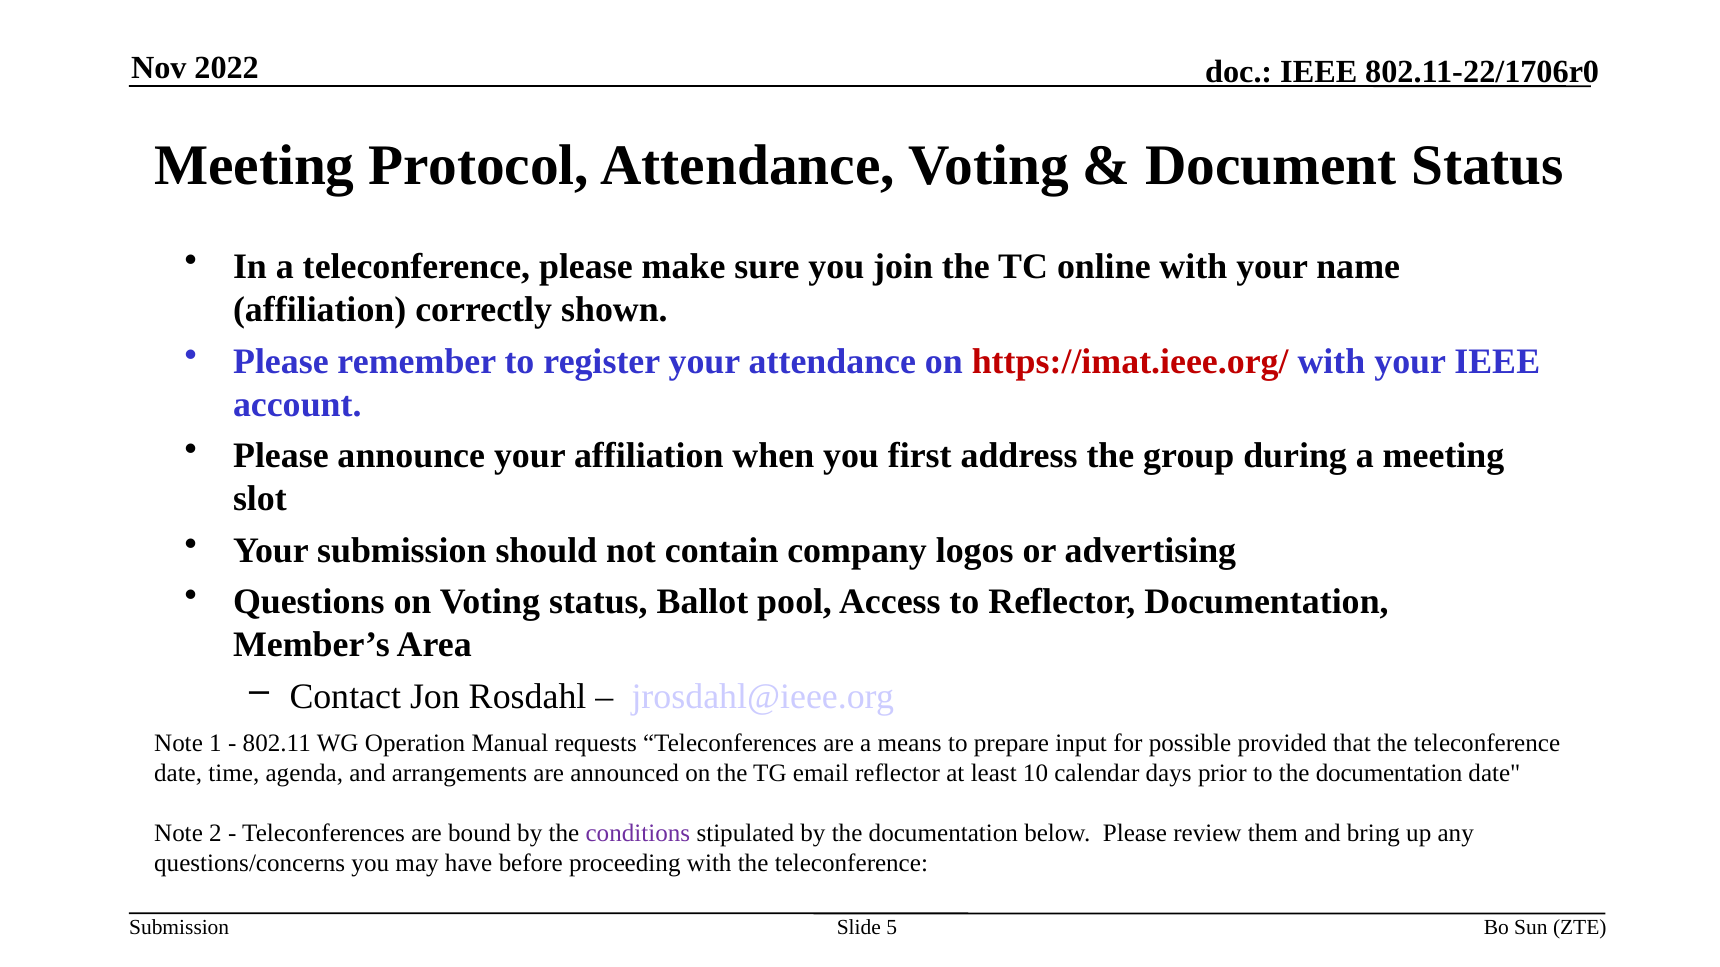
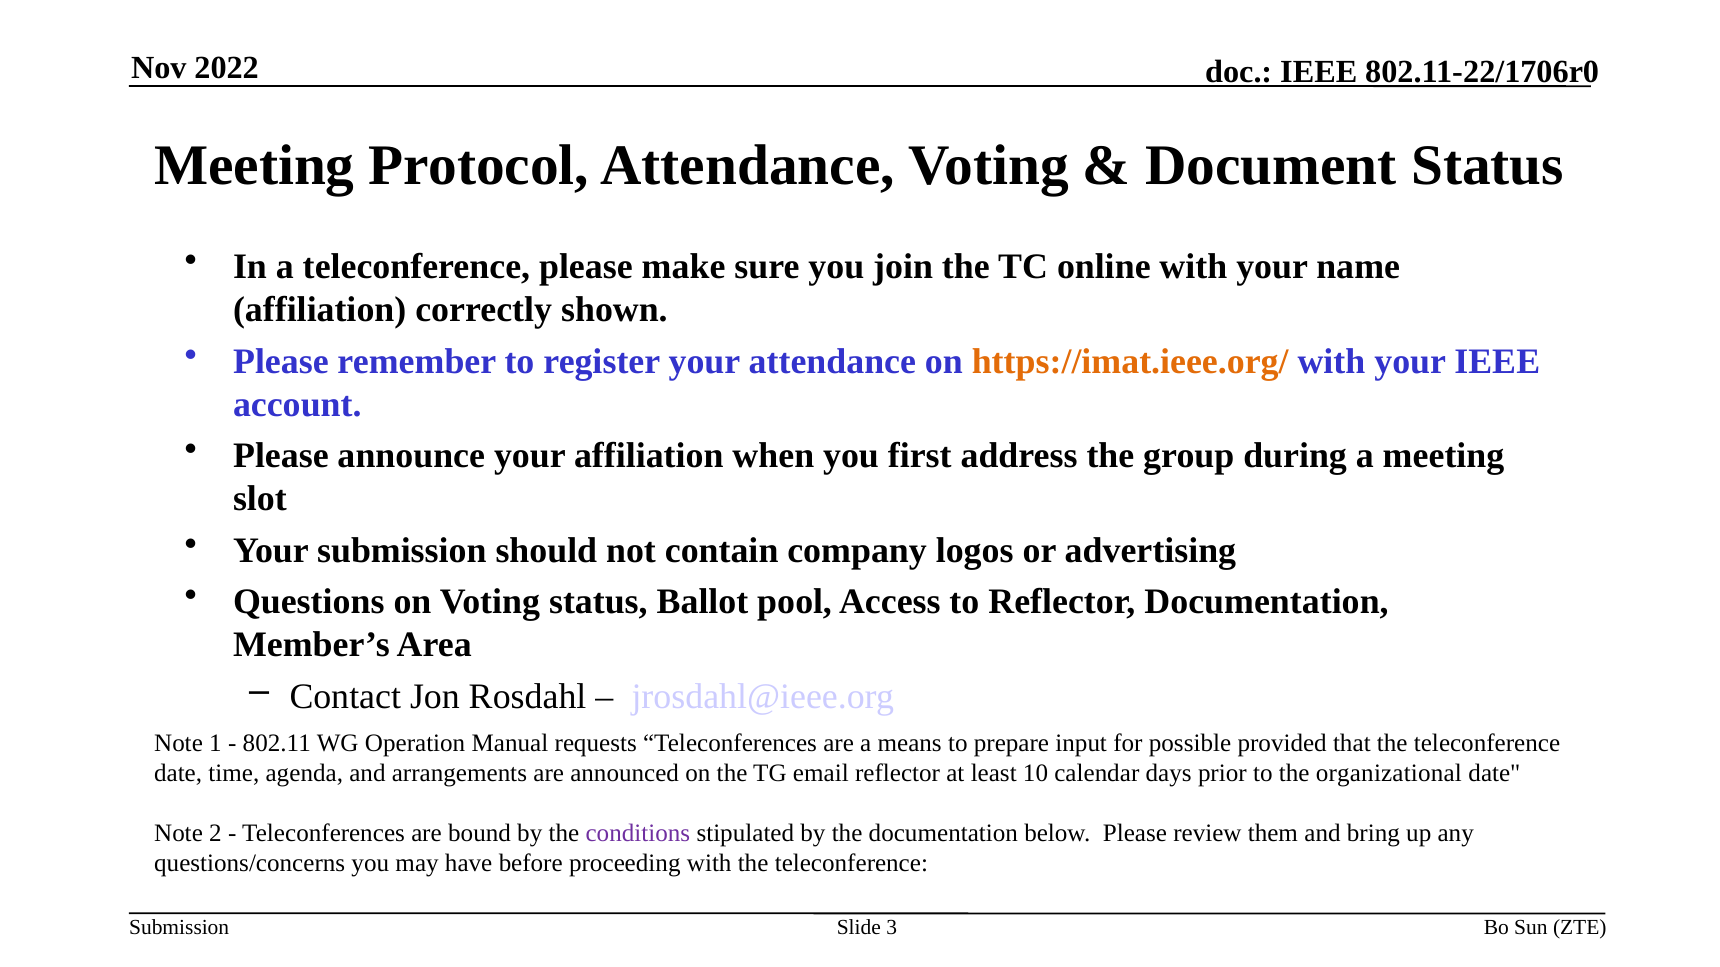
https://imat.ieee.org/ colour: red -> orange
to the documentation: documentation -> organizational
5: 5 -> 3
